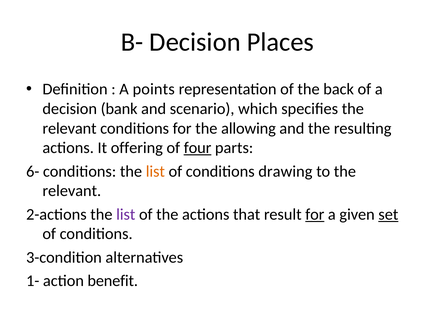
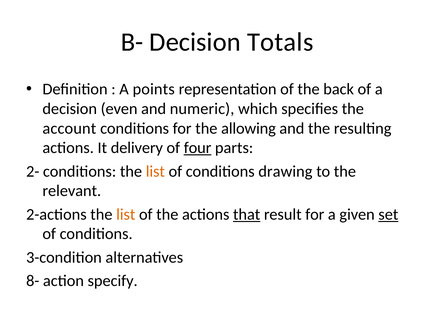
Places: Places -> Totals
bank: bank -> even
scenario: scenario -> numeric
relevant at (70, 128): relevant -> account
offering: offering -> delivery
6-: 6- -> 2-
list at (126, 215) colour: purple -> orange
that underline: none -> present
for at (315, 215) underline: present -> none
1-: 1- -> 8-
benefit: benefit -> specify
